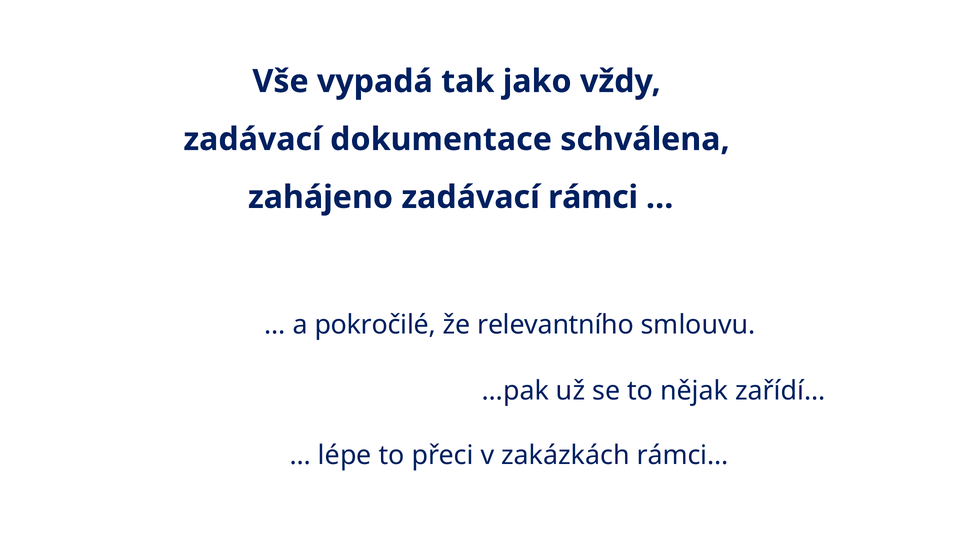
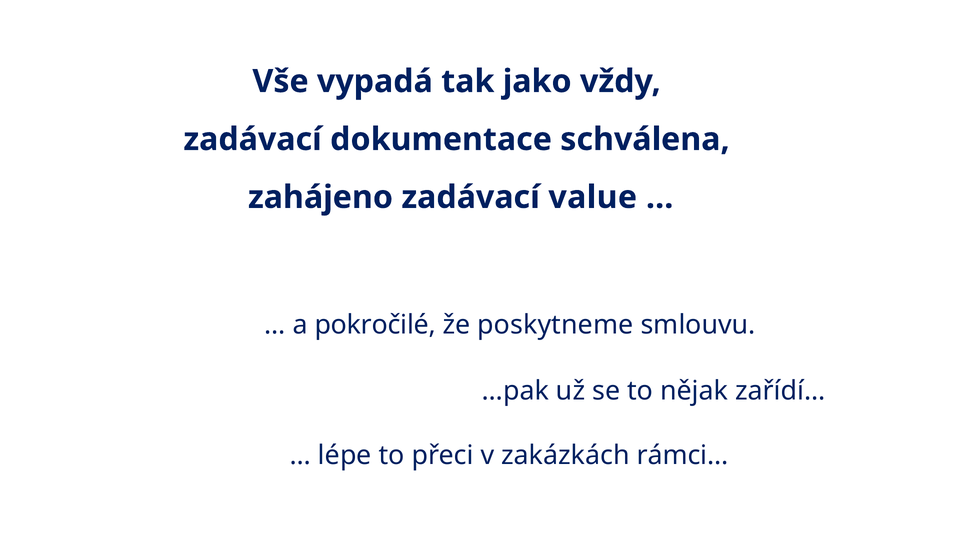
rámci: rámci -> value
relevantního: relevantního -> poskytneme
